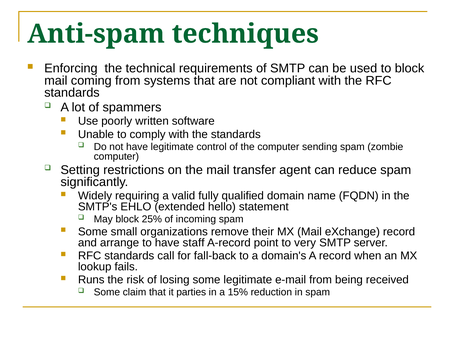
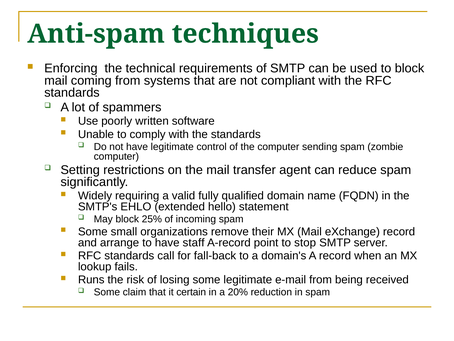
very: very -> stop
parties: parties -> certain
15%: 15% -> 20%
